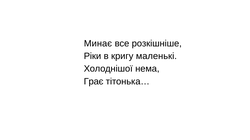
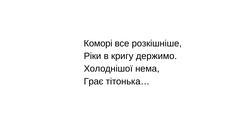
Минає: Минає -> Коморі
маленькі: маленькі -> держимо
